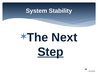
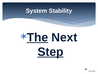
The underline: none -> present
